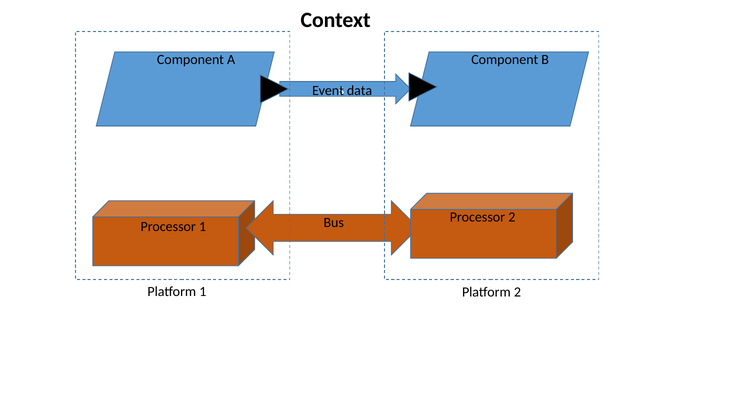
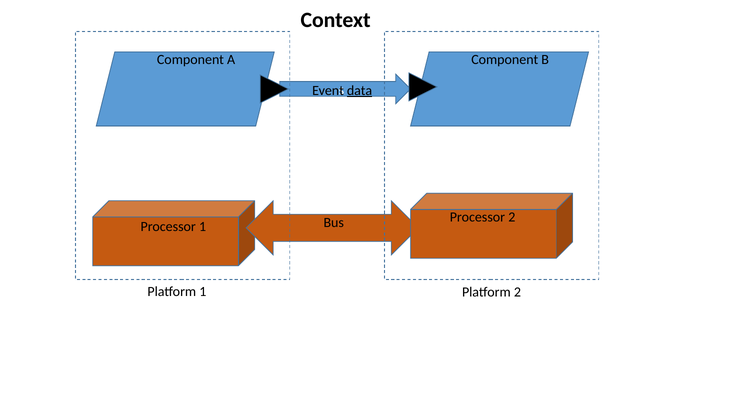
data underline: none -> present
